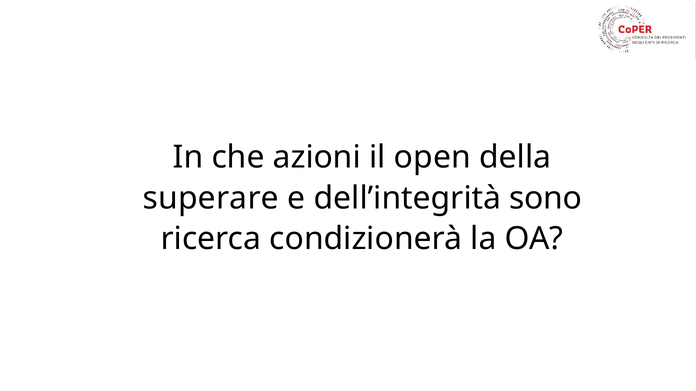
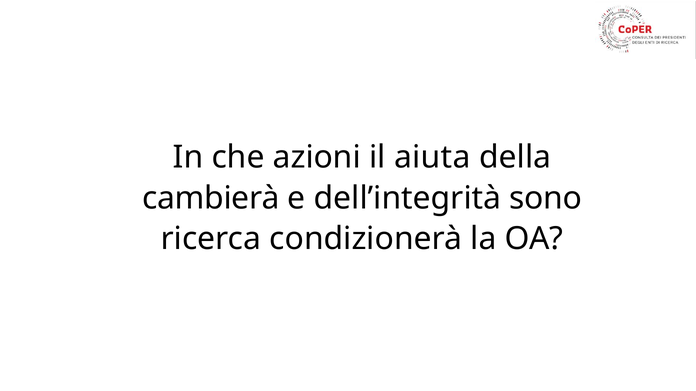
open: open -> aiuta
superare: superare -> cambierà
